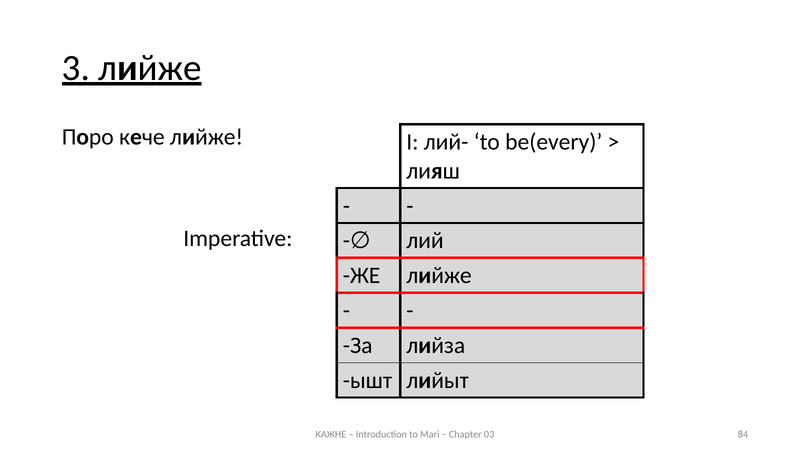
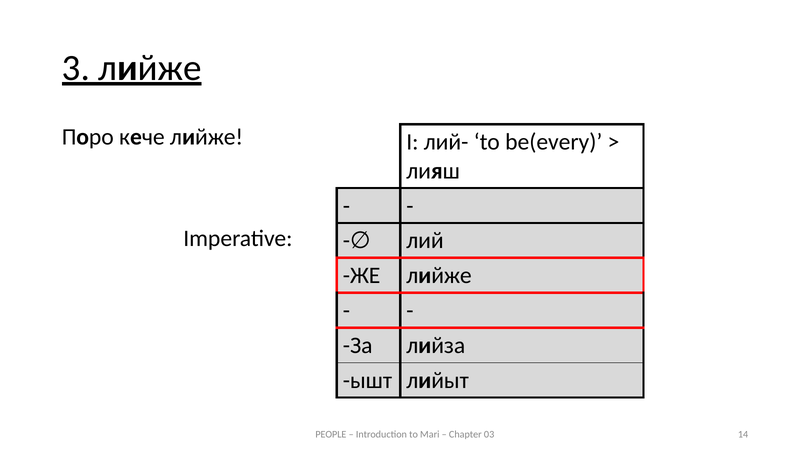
КАЖНЕ: КАЖНЕ -> PEOPLE
84: 84 -> 14
